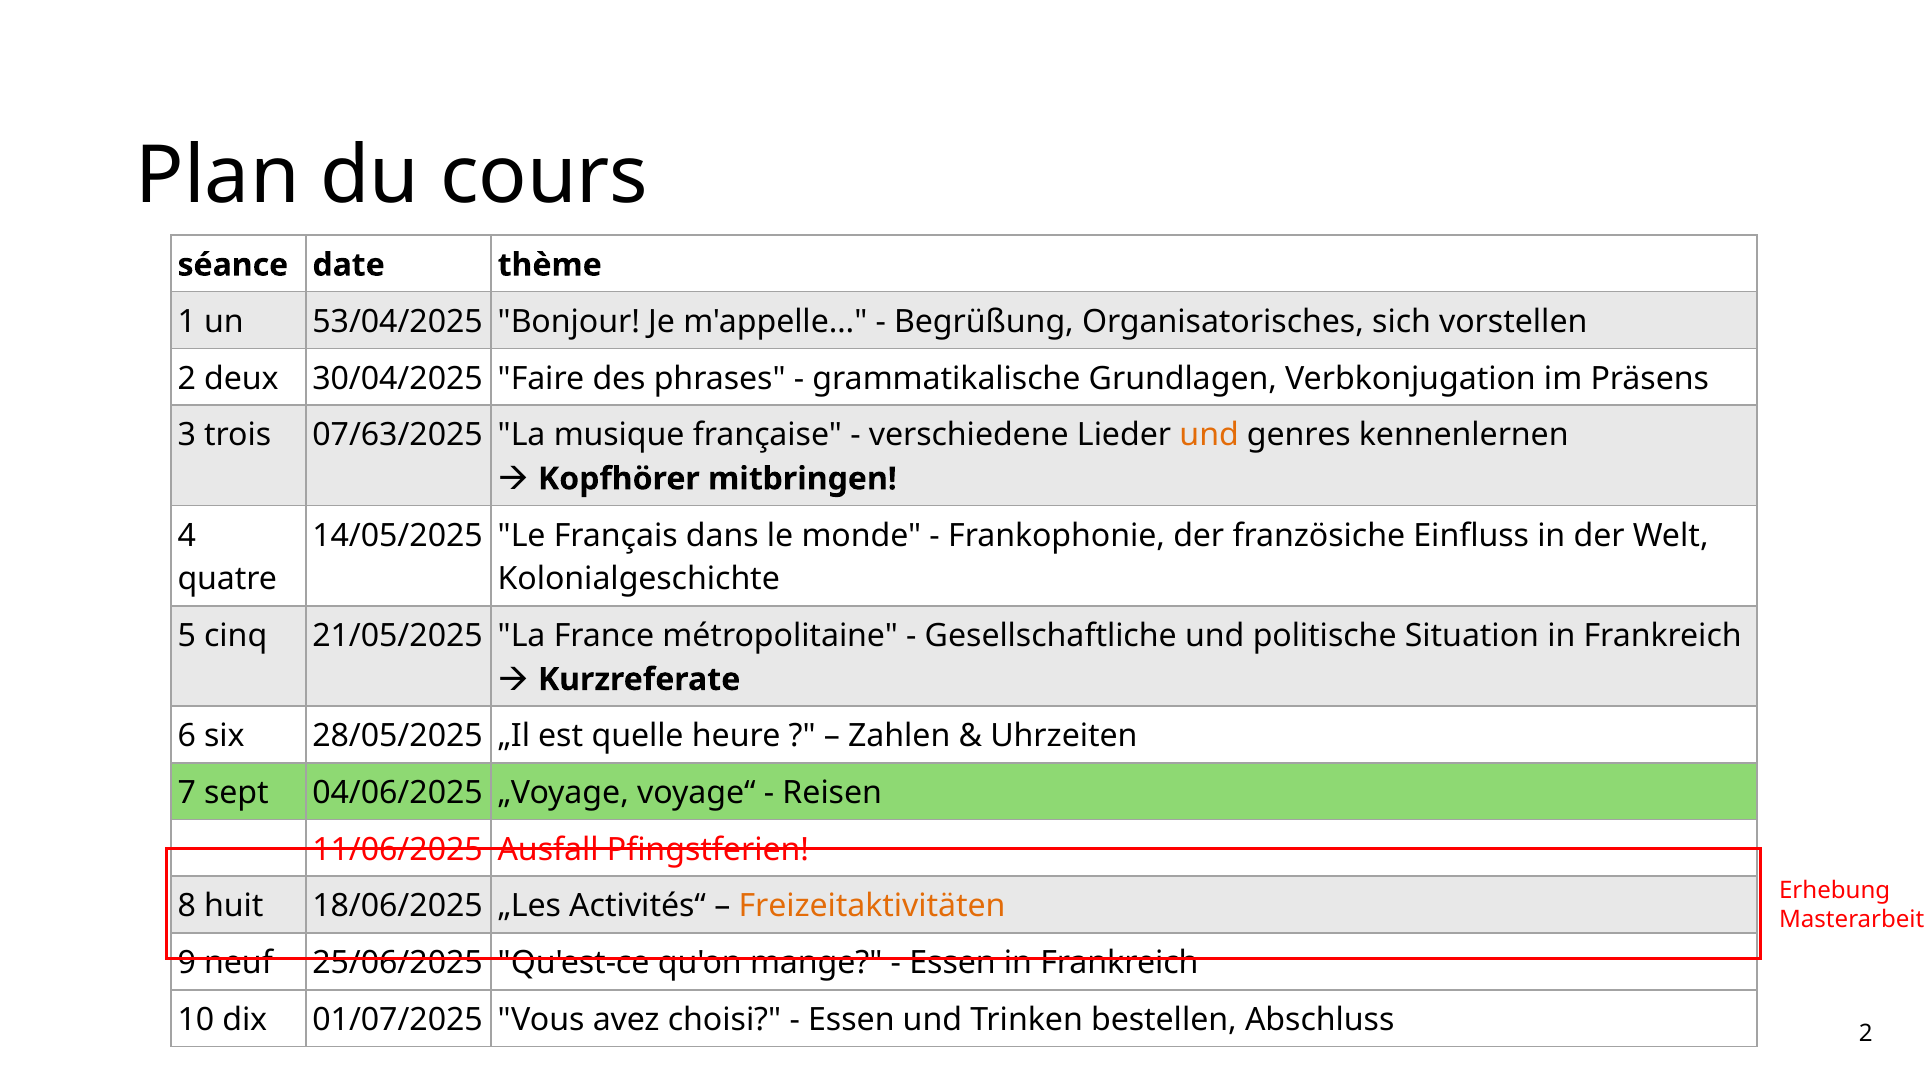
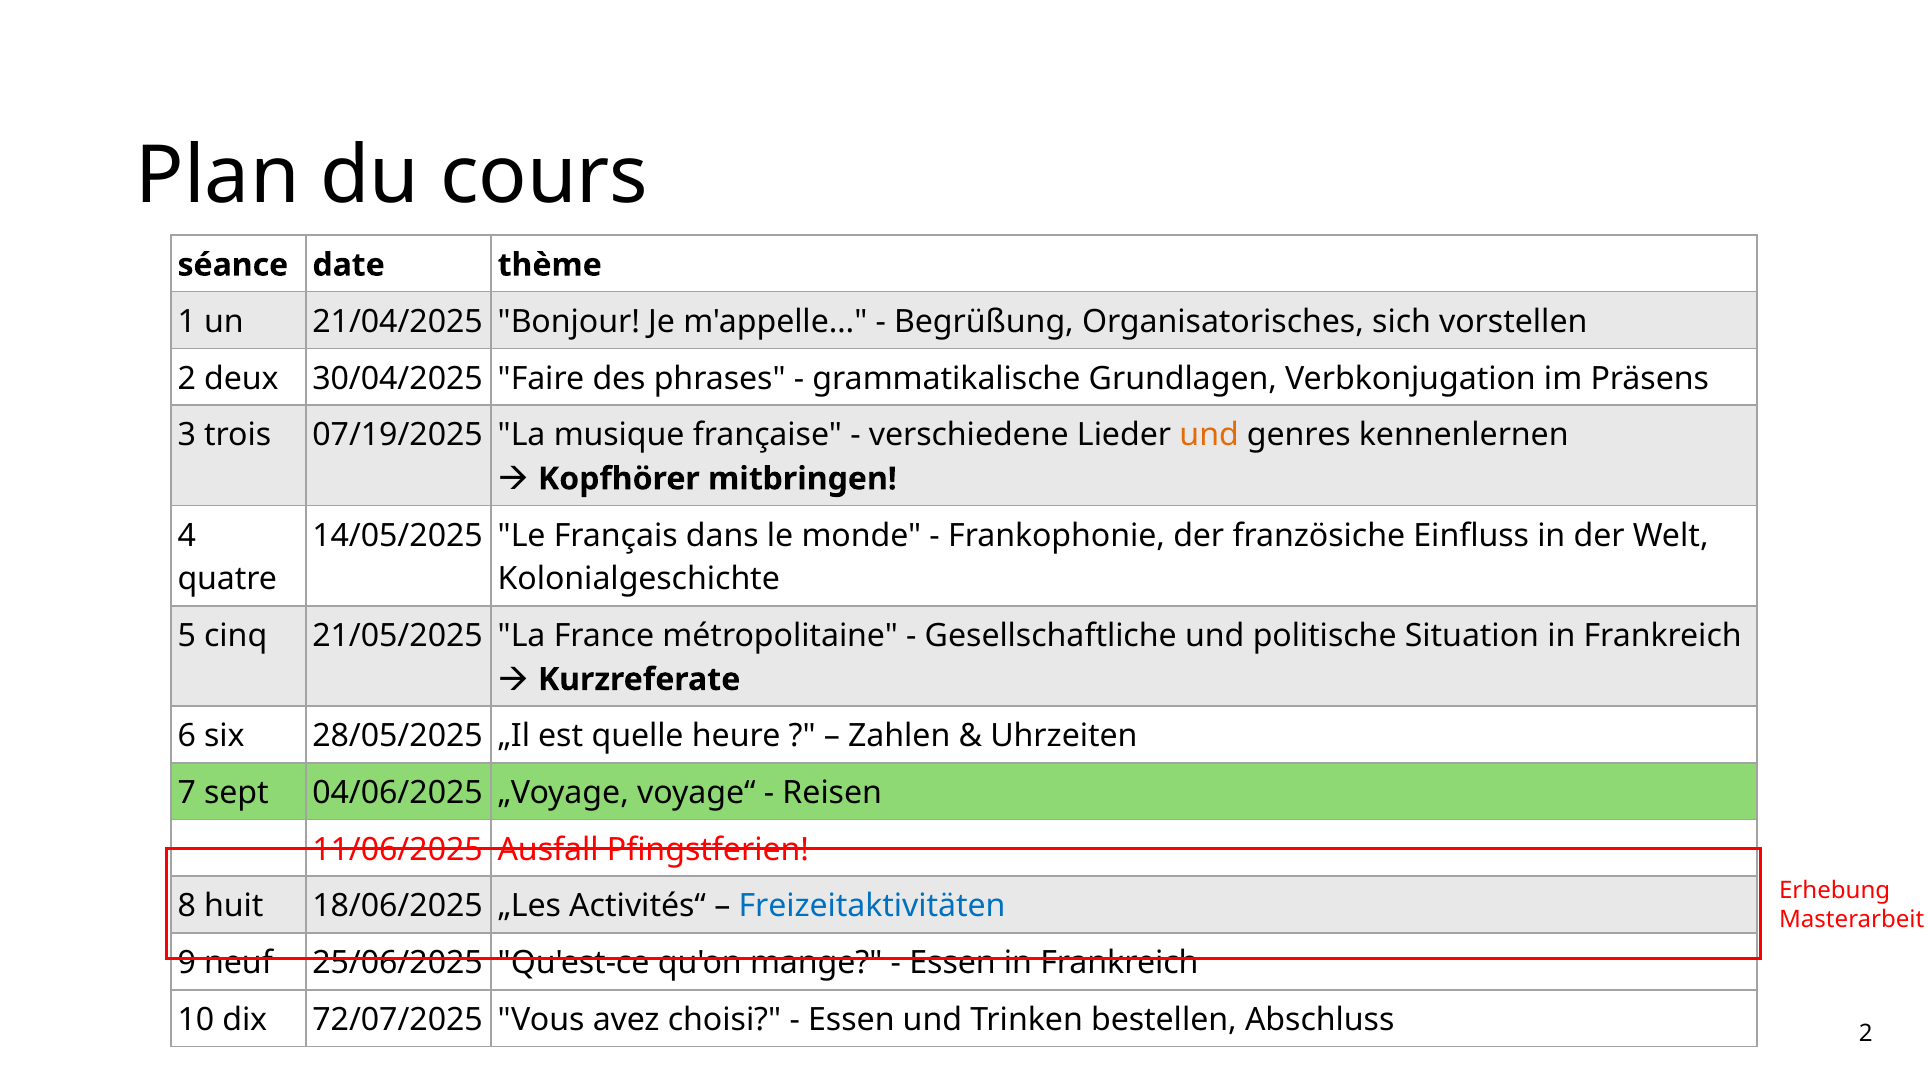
53/04/2025: 53/04/2025 -> 21/04/2025
07/63/2025: 07/63/2025 -> 07/19/2025
Freizeitaktivitäten colour: orange -> blue
01/07/2025: 01/07/2025 -> 72/07/2025
